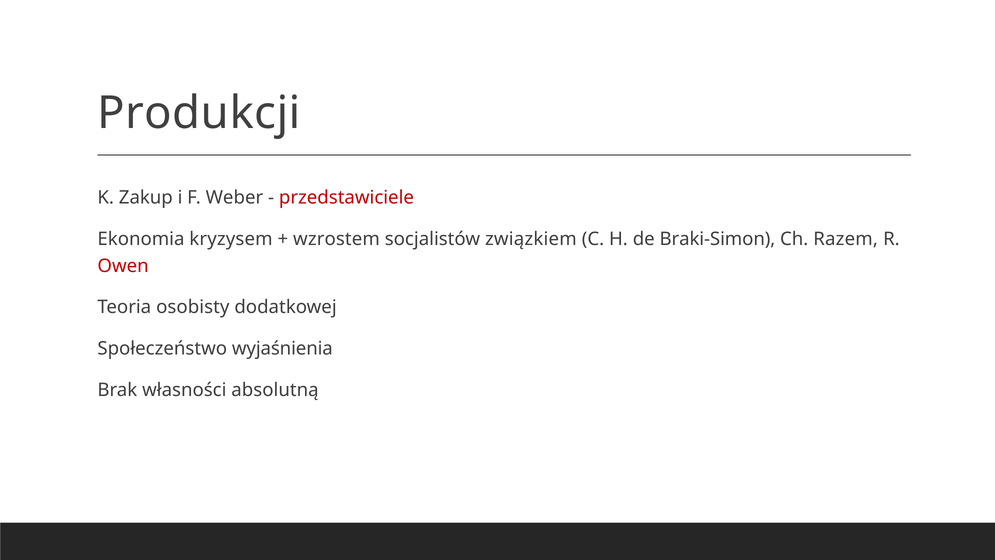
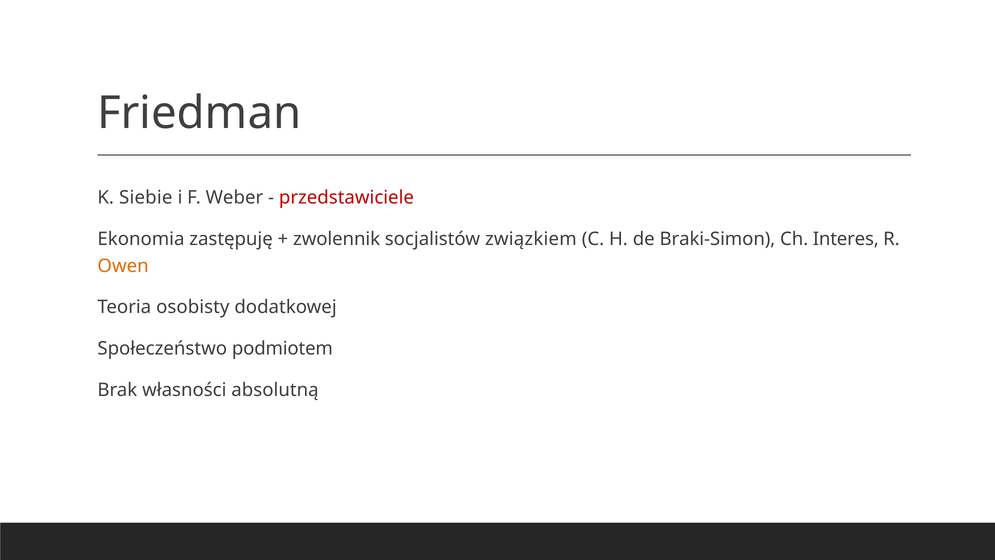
Produkcji: Produkcji -> Friedman
Zakup: Zakup -> Siebie
kryzysem: kryzysem -> zastępuję
wzrostem: wzrostem -> zwolennik
Razem: Razem -> Interes
Owen colour: red -> orange
wyjaśnienia: wyjaśnienia -> podmiotem
